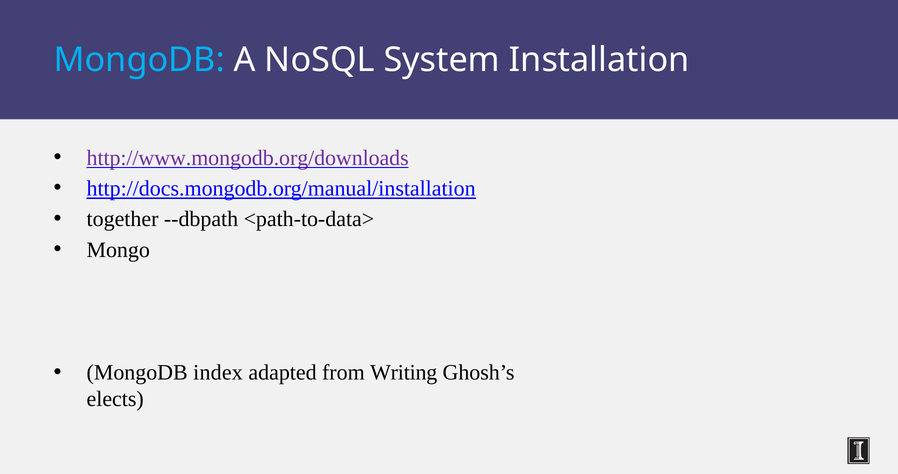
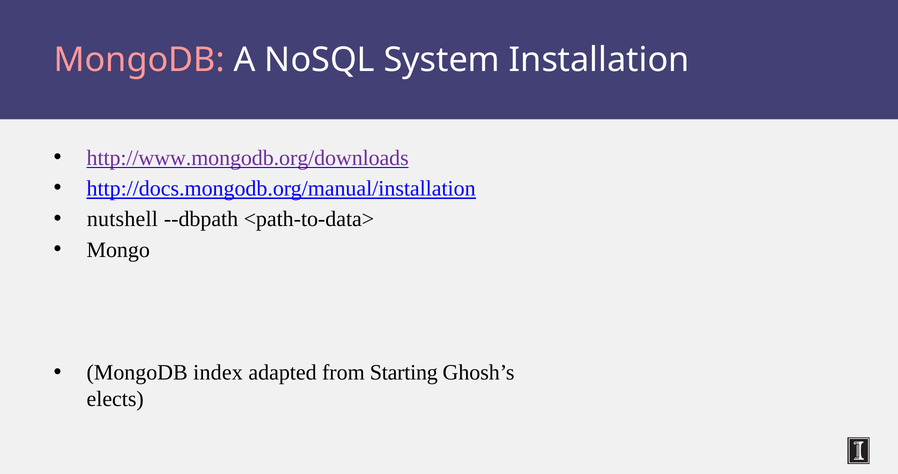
MongoDB at (139, 60) colour: light blue -> pink
together: together -> nutshell
Writing: Writing -> Starting
